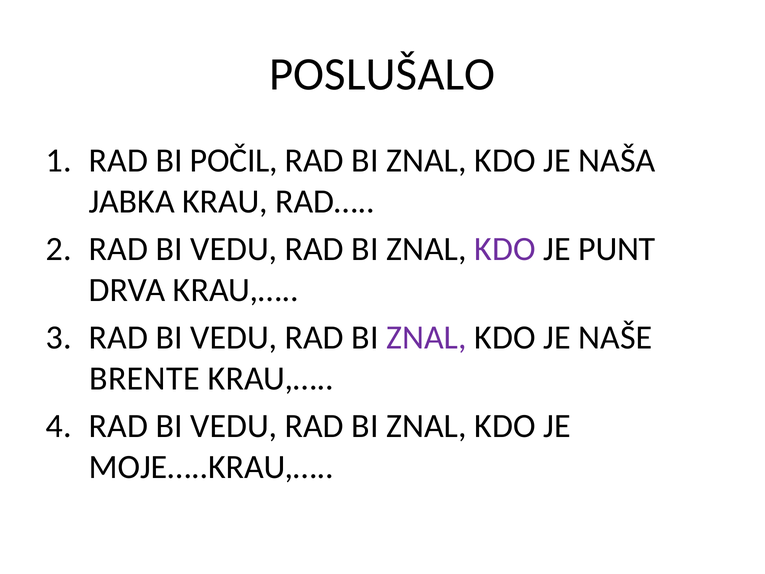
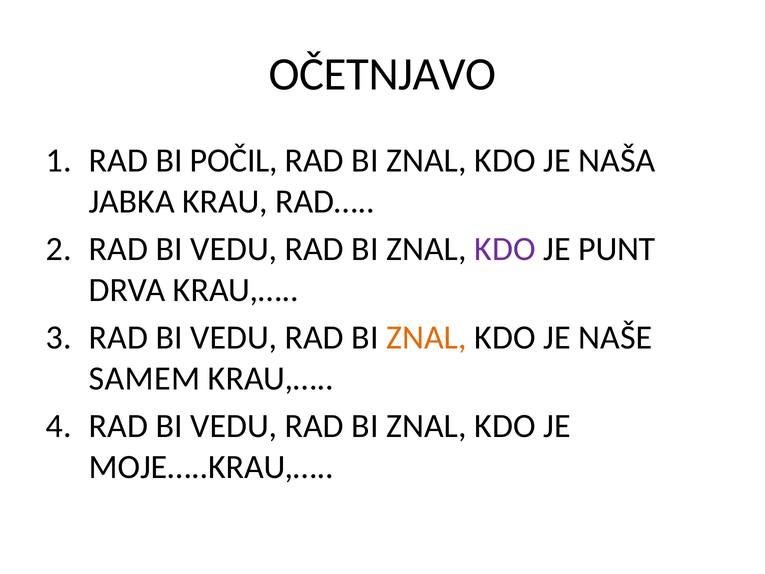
POSLUŠALO: POSLUŠALO -> OČETNJAVO
ZNAL at (427, 337) colour: purple -> orange
BRENTE: BRENTE -> SAMEM
